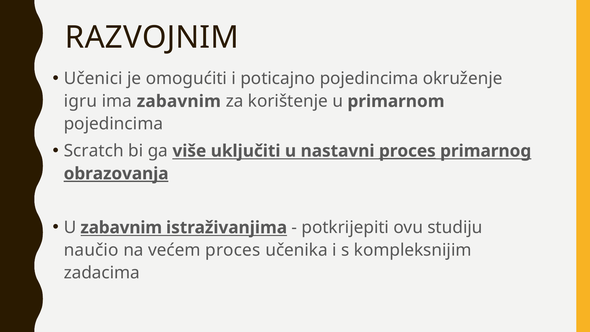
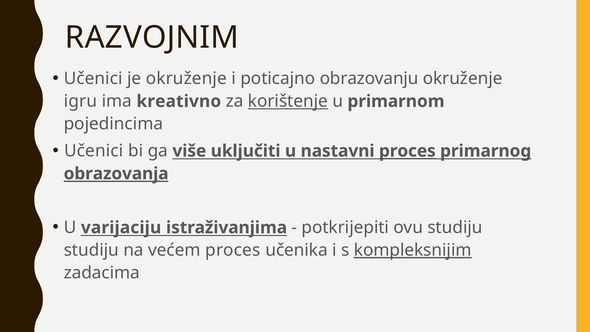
je omogućiti: omogućiti -> okruženje
poticajno pojedincima: pojedincima -> obrazovanju
ima zabavnim: zabavnim -> kreativno
korištenje underline: none -> present
Scratch at (94, 151): Scratch -> Učenici
U zabavnim: zabavnim -> varijaciju
naučio at (91, 250): naučio -> studiju
kompleksnijim underline: none -> present
